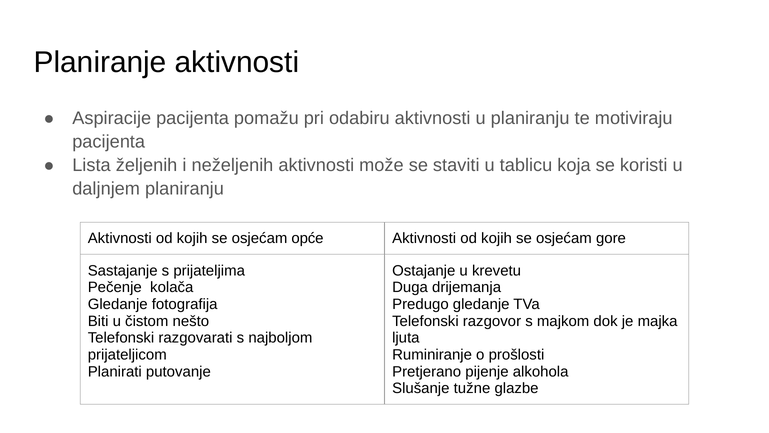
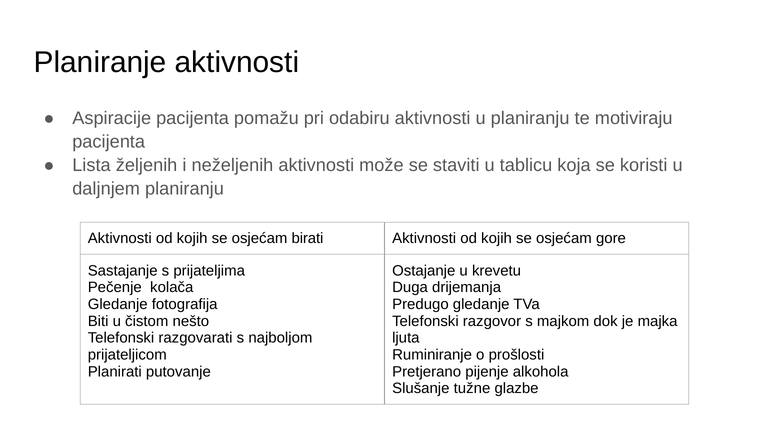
opće: opće -> birati
